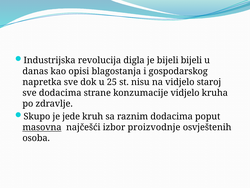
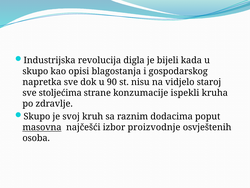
bijeli bijeli: bijeli -> kada
danas at (35, 71): danas -> skupo
25: 25 -> 90
sve dodacima: dodacima -> stoljećima
konzumacije vidjelo: vidjelo -> ispekli
jede: jede -> svoj
